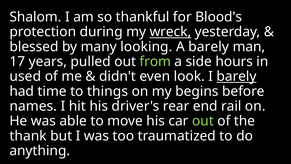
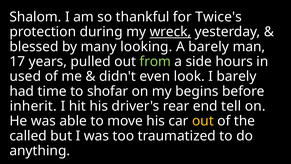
Blood's: Blood's -> Twice's
barely at (237, 76) underline: present -> none
things: things -> shofar
names: names -> inherit
rail: rail -> tell
out at (203, 121) colour: light green -> yellow
thank: thank -> called
